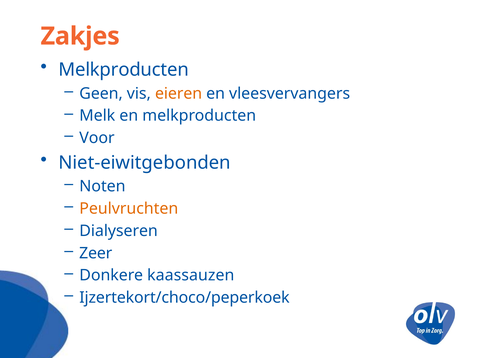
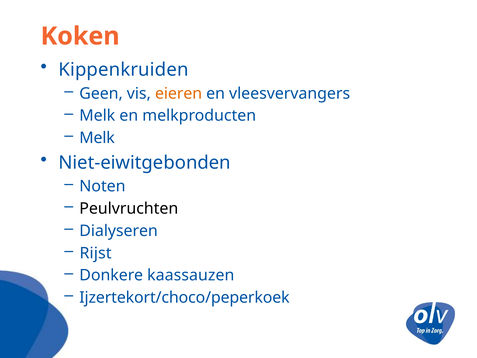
Zakjes: Zakjes -> Koken
Melkproducten at (124, 70): Melkproducten -> Kippenkruiden
Voor at (97, 138): Voor -> Melk
Peulvruchten colour: orange -> black
Zeer: Zeer -> Rijst
